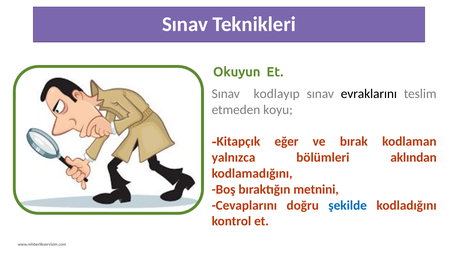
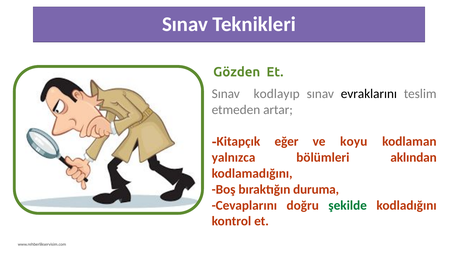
Okuyun: Okuyun -> Gözden
koyu: koyu -> artar
bırak: bırak -> koyu
metnini: metnini -> duruma
şekilde colour: blue -> green
